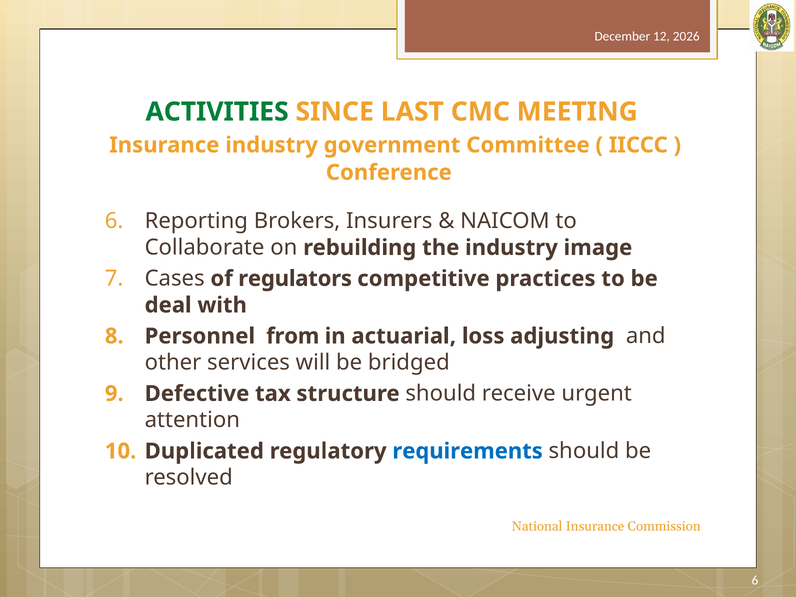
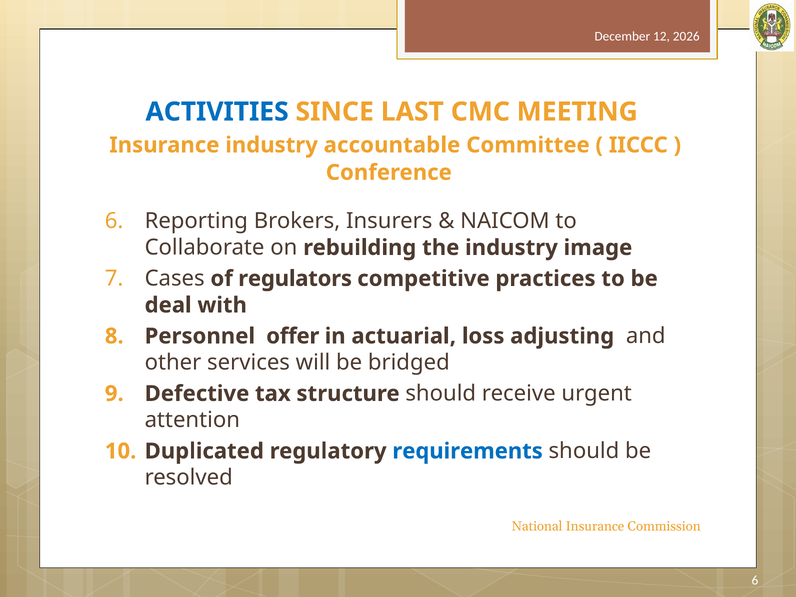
ACTIVITIES colour: green -> blue
government: government -> accountable
from: from -> offer
